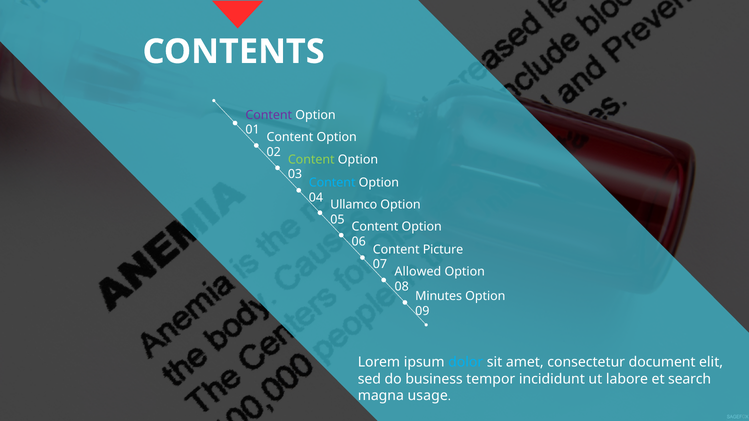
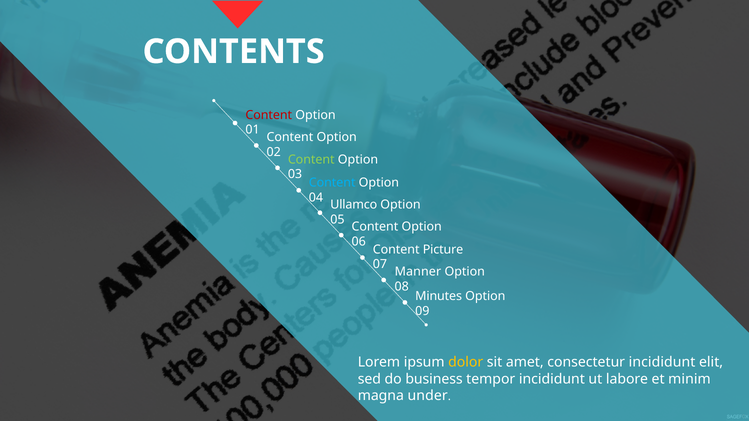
Content at (269, 115) colour: purple -> red
Allowed: Allowed -> Manner
dolor colour: light blue -> yellow
consectetur document: document -> incididunt
search: search -> minim
usage: usage -> under
